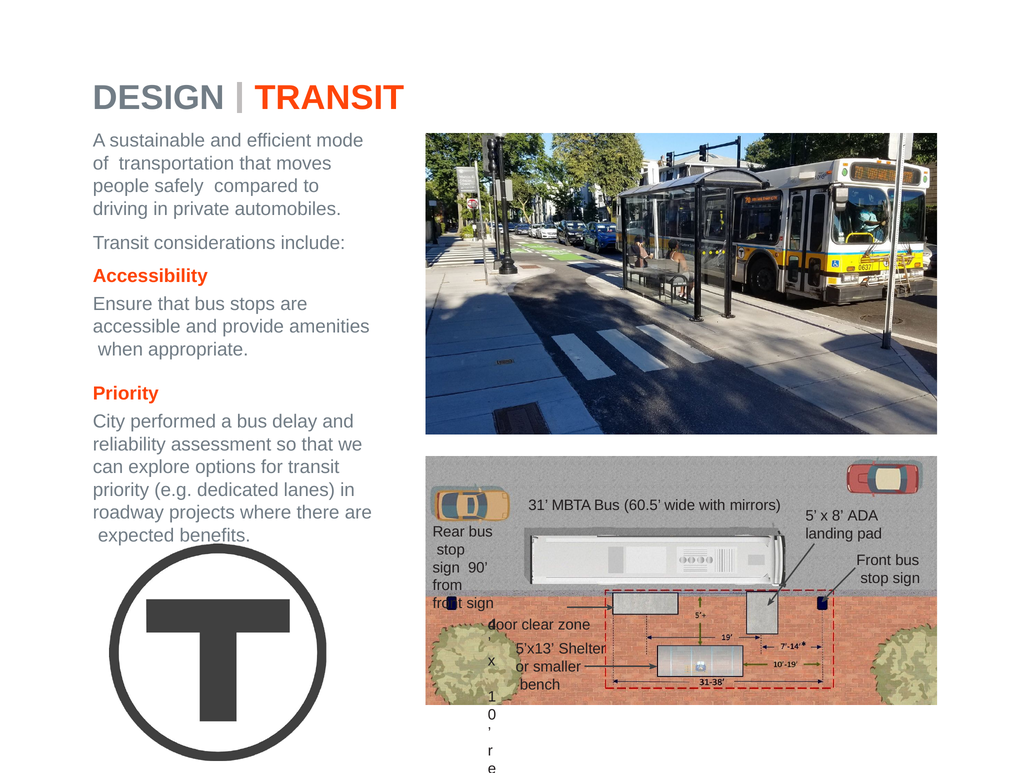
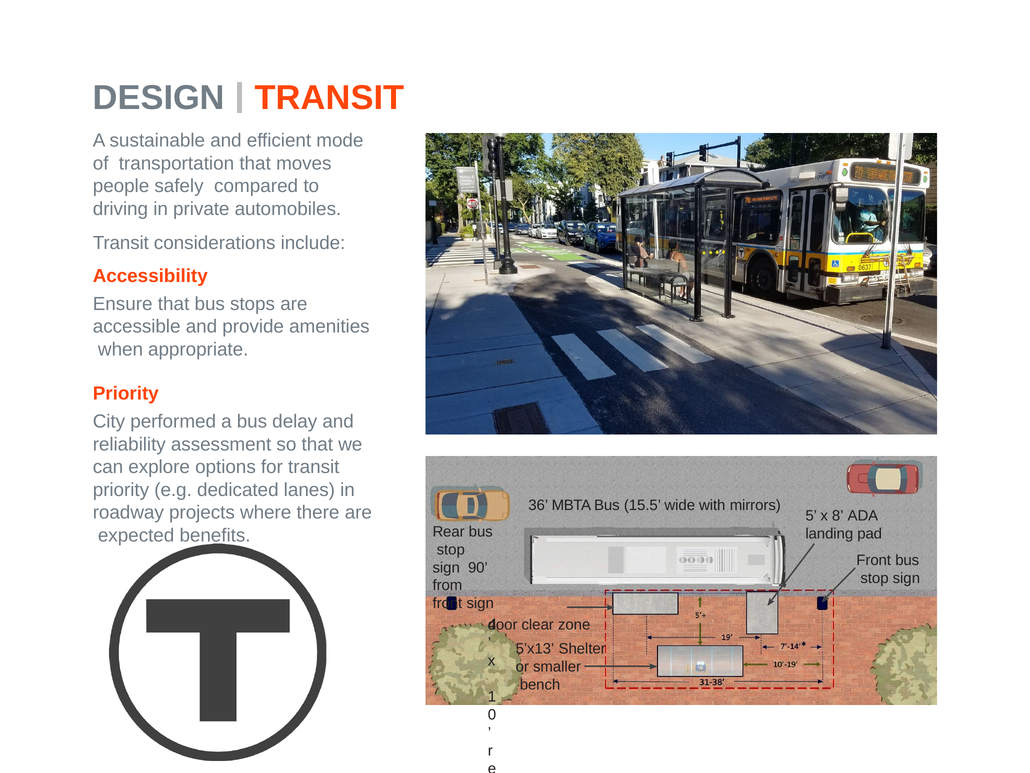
31: 31 -> 36
60.5: 60.5 -> 15.5
